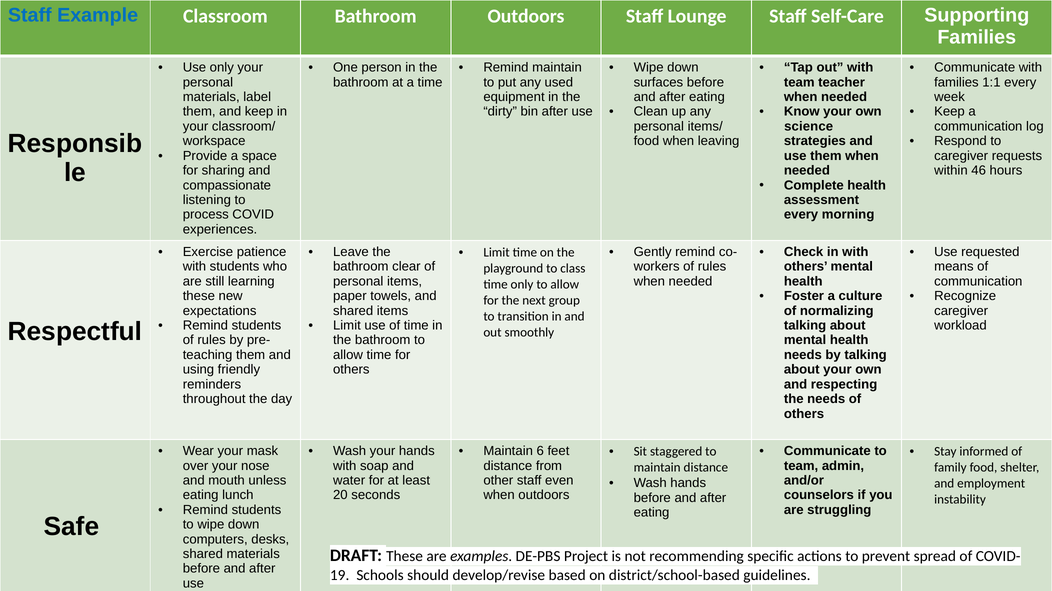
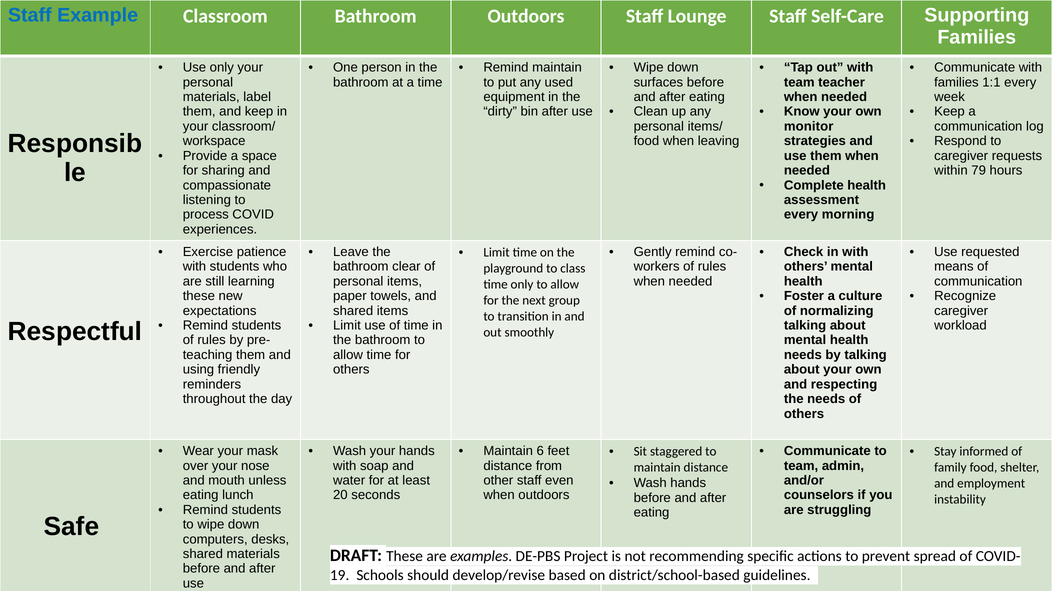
science: science -> monitor
46: 46 -> 79
